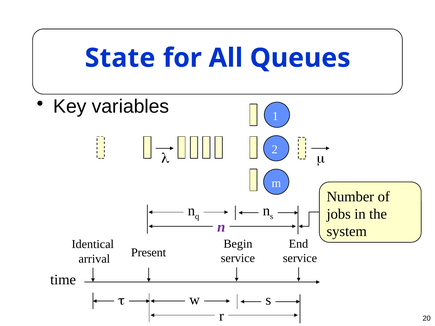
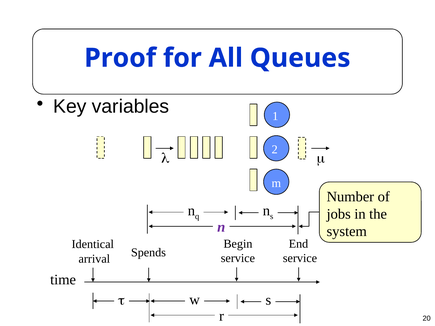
State: State -> Proof
Present: Present -> Spends
